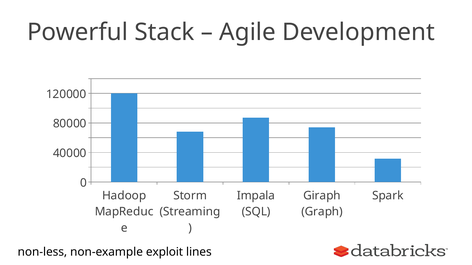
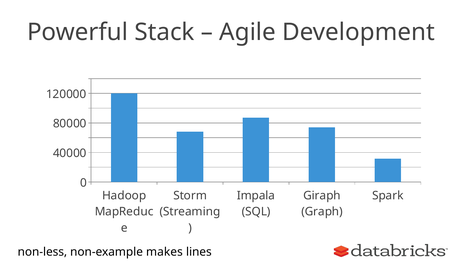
exploit: exploit -> makes
